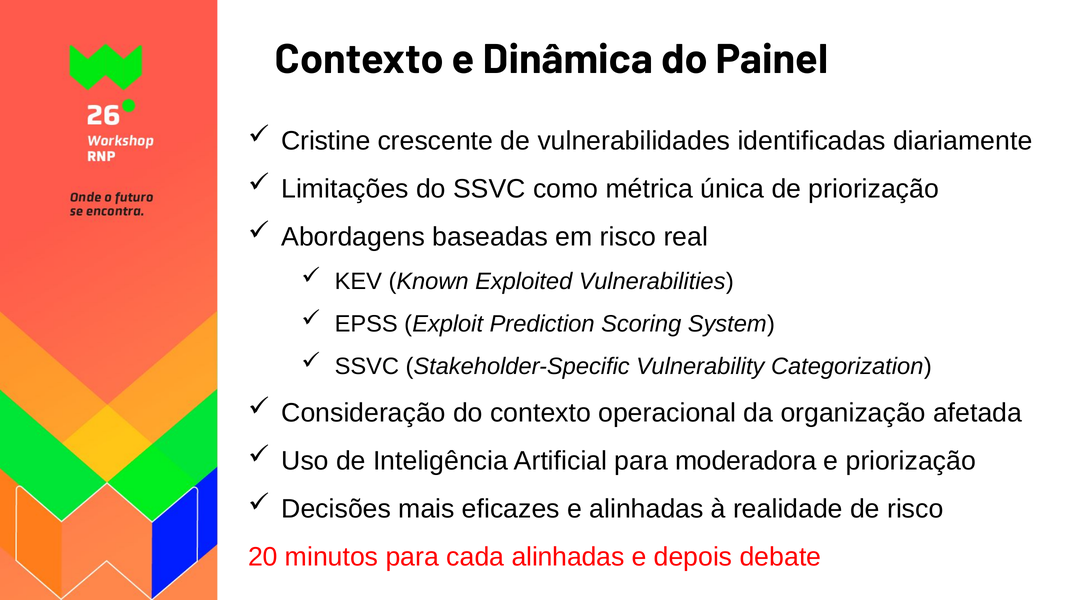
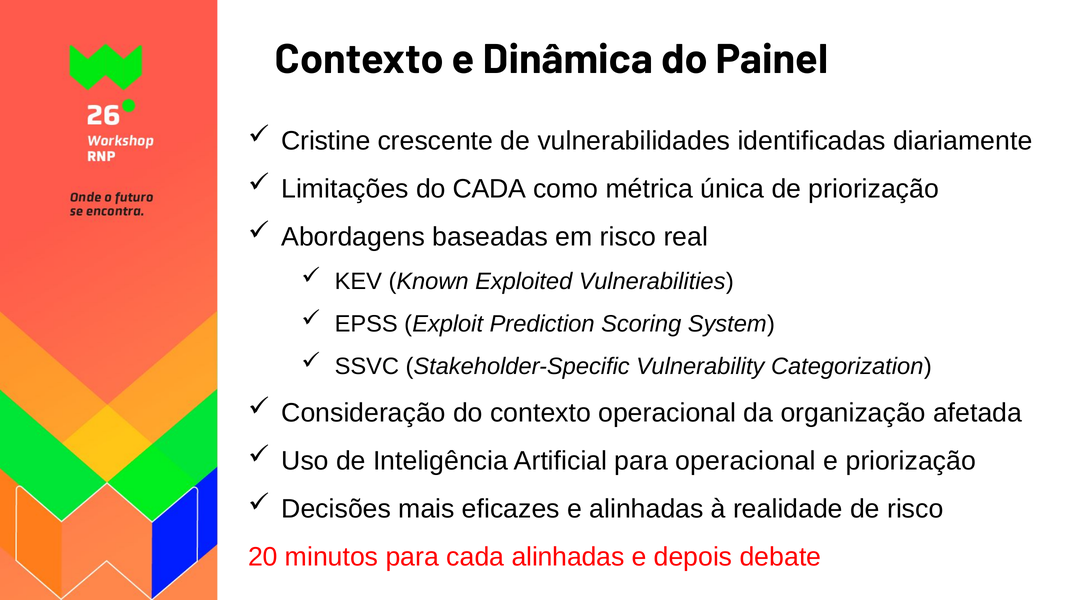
do SSVC: SSVC -> CADA
para moderadora: moderadora -> operacional
